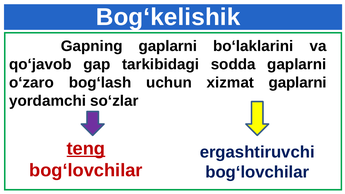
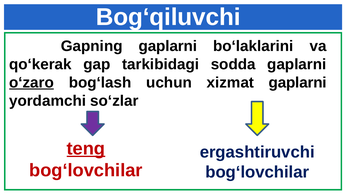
Bog‘kelishik: Bog‘kelishik -> Bog‘qiluvchi
qo‘javob: qo‘javob -> qo‘kerak
o‘zaro underline: none -> present
